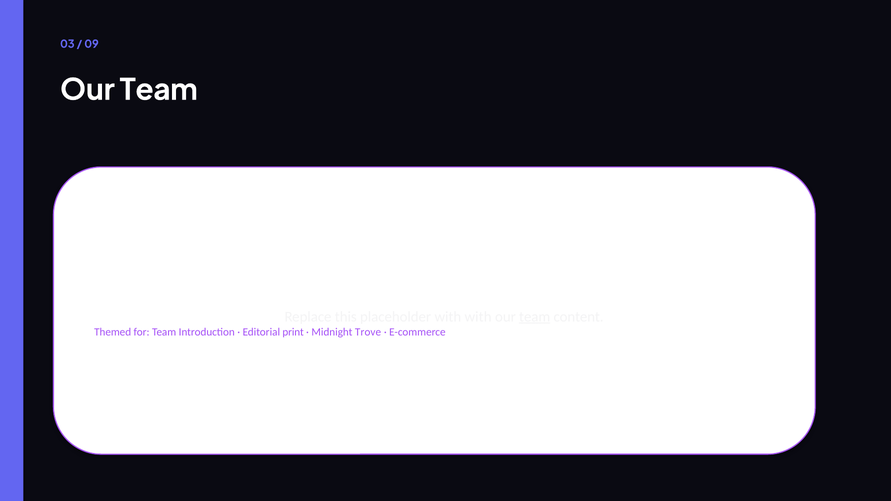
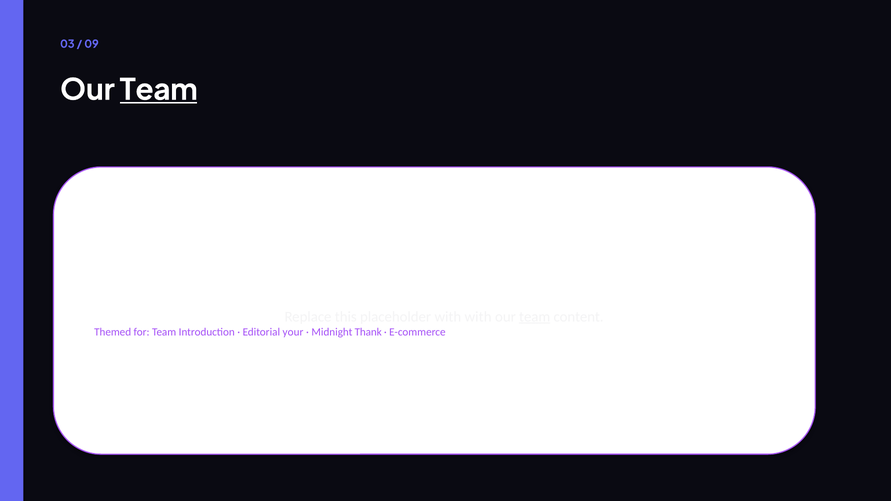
Team at (159, 90) underline: none -> present
print: print -> your
Trove: Trove -> Thank
